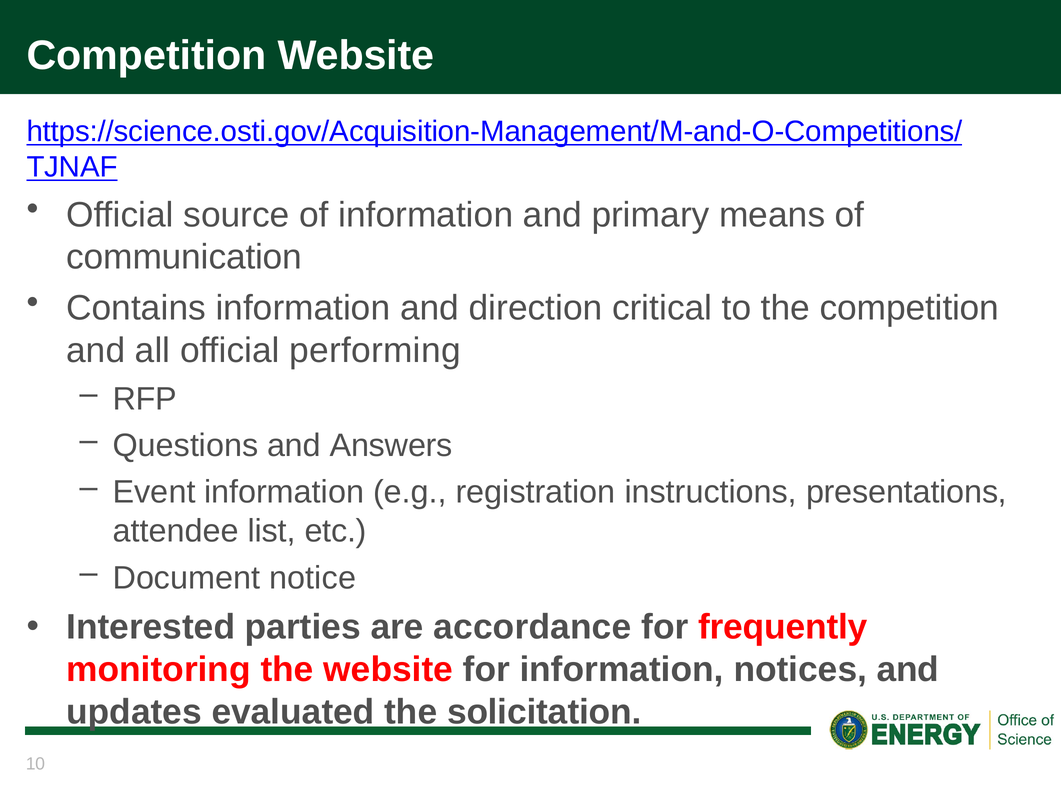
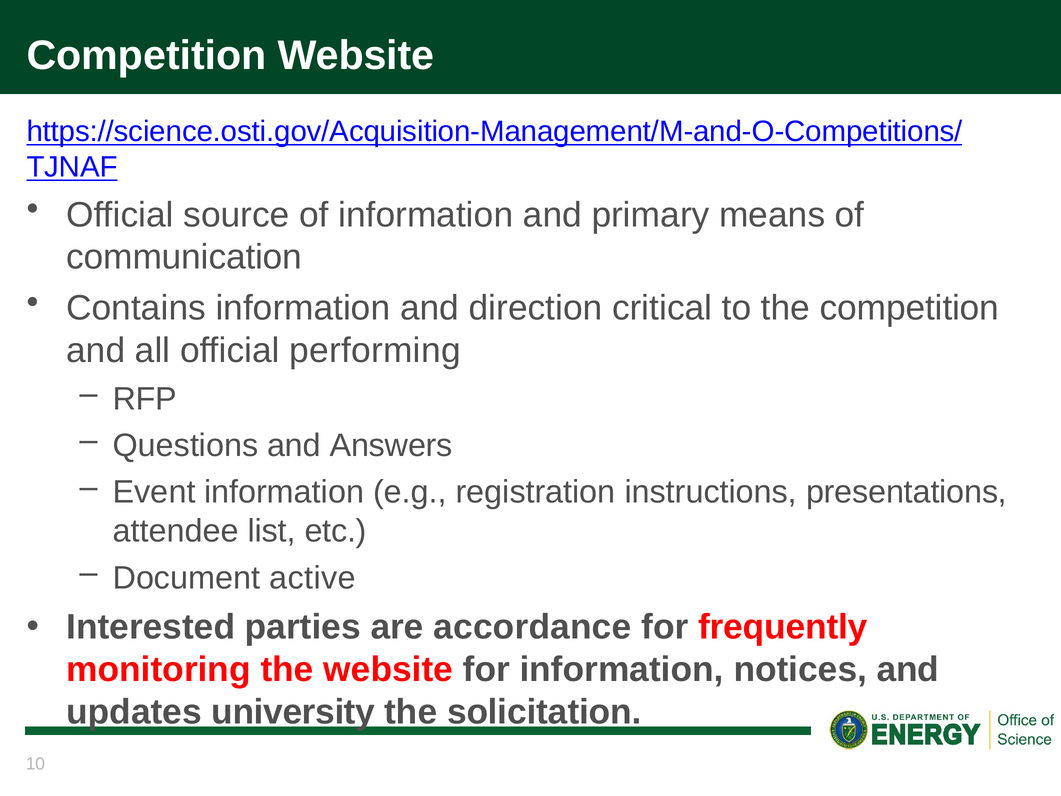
notice: notice -> active
evaluated: evaluated -> university
